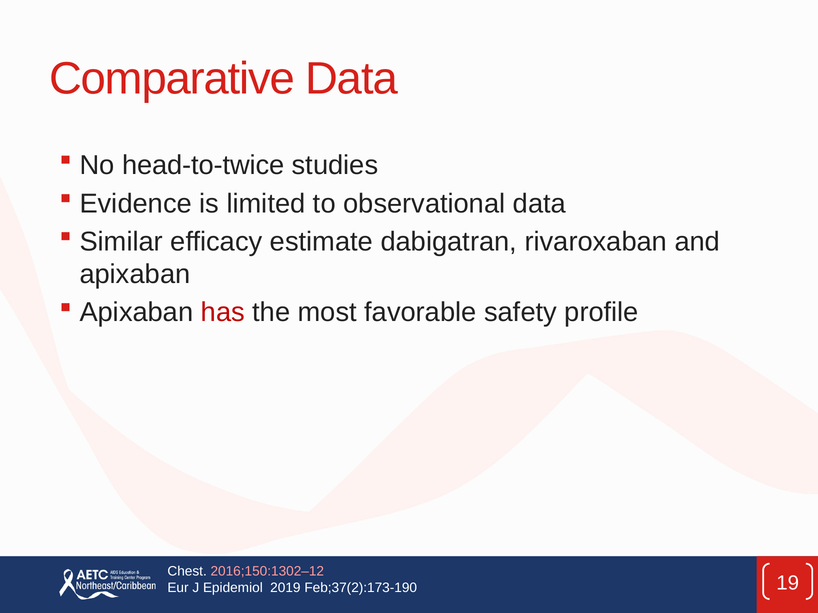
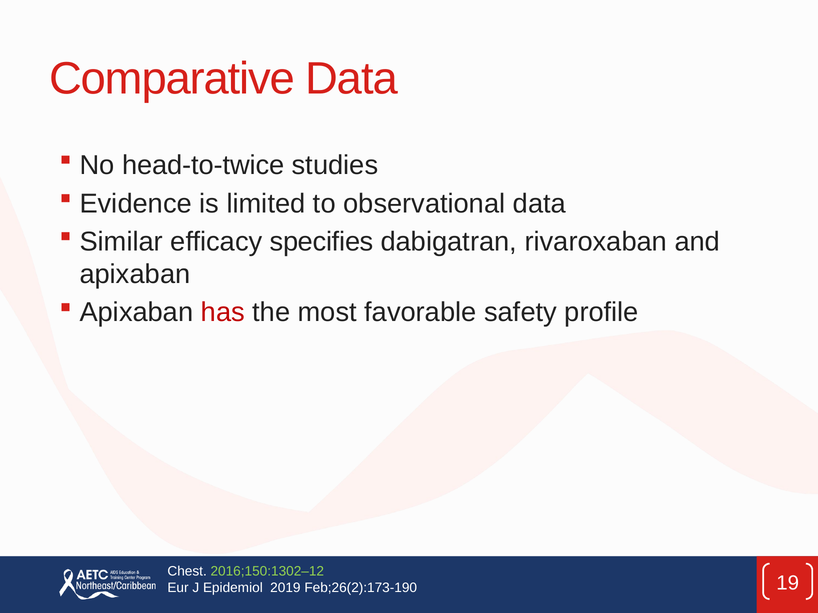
estimate: estimate -> specifies
2016;150:1302–12 colour: pink -> light green
Feb;37(2):173-190: Feb;37(2):173-190 -> Feb;26(2):173-190
